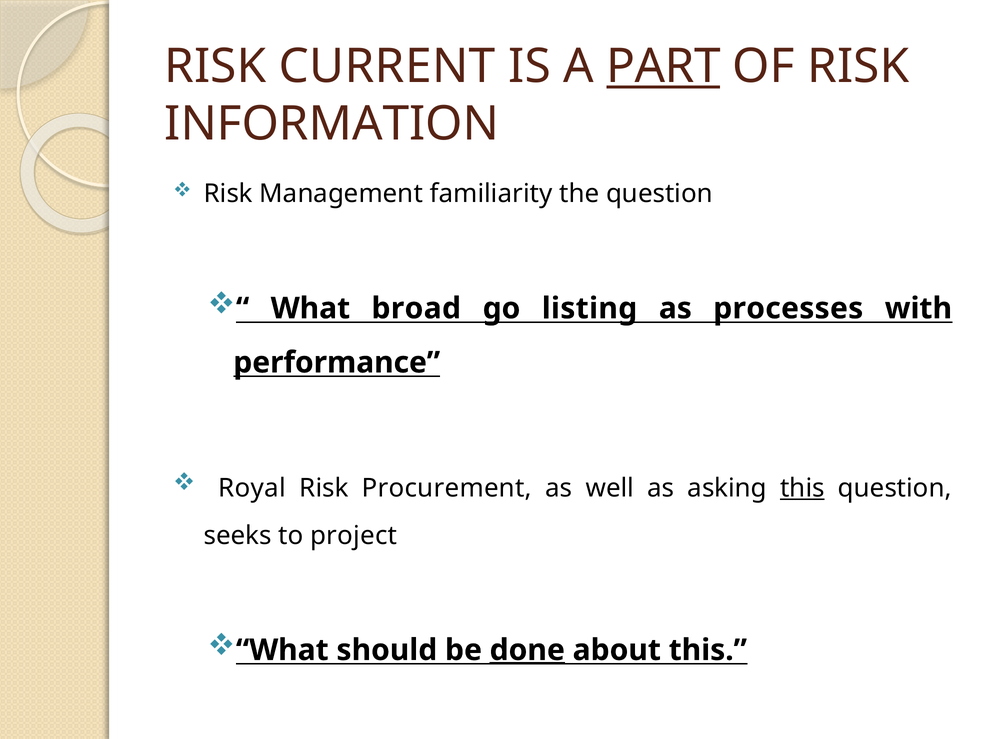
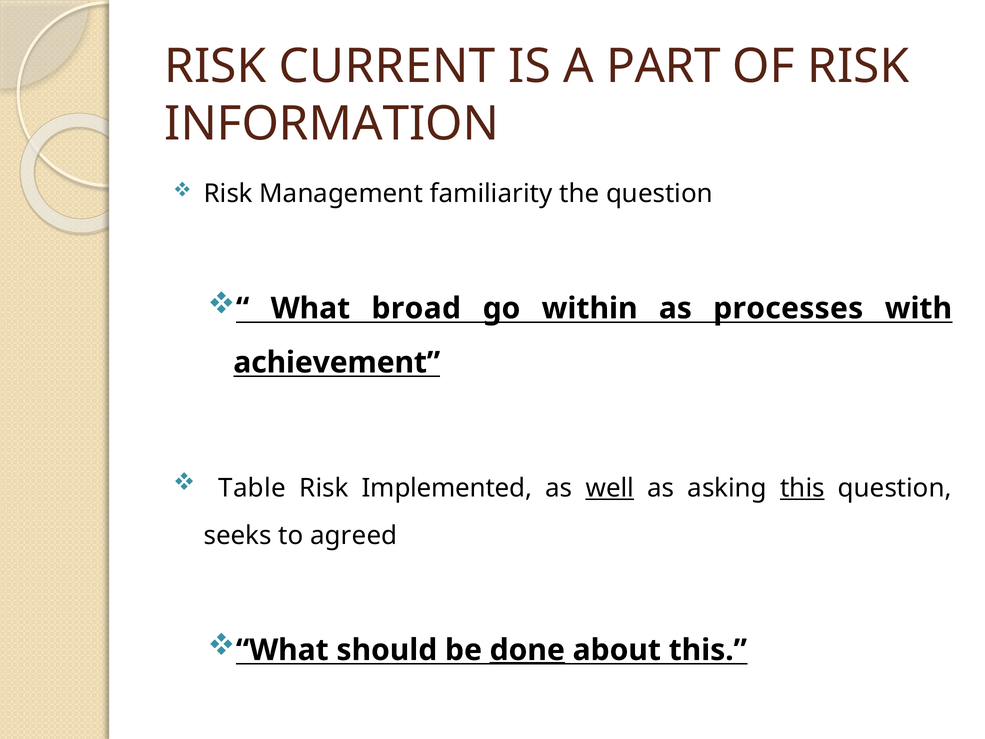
PART underline: present -> none
listing: listing -> within
performance: performance -> achievement
Royal: Royal -> Table
Procurement: Procurement -> Implemented
well underline: none -> present
project: project -> agreed
